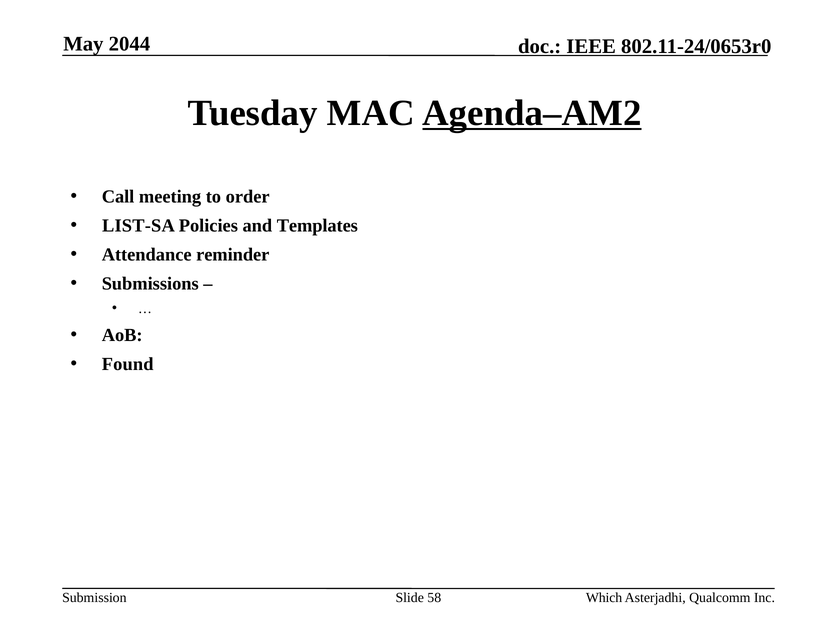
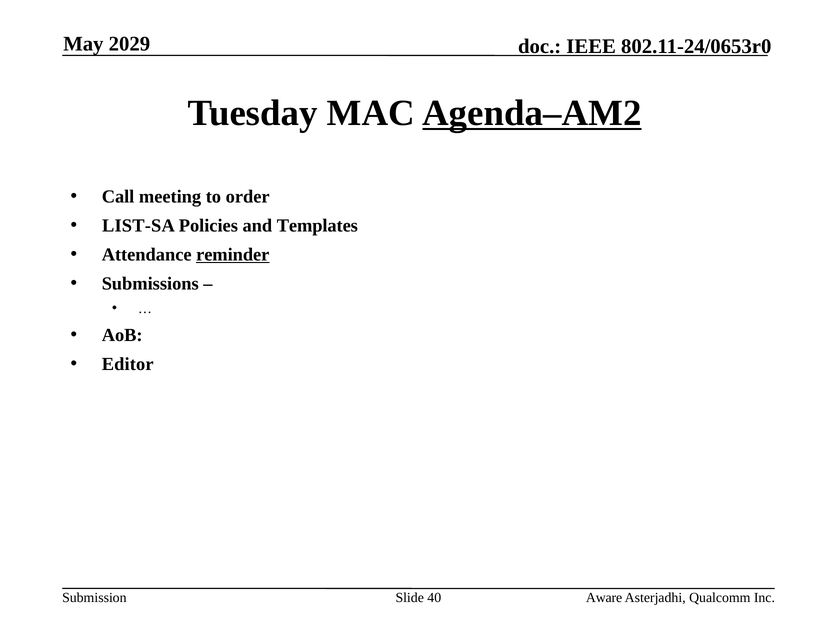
2044: 2044 -> 2029
reminder underline: none -> present
Found: Found -> Editor
58: 58 -> 40
Which: Which -> Aware
